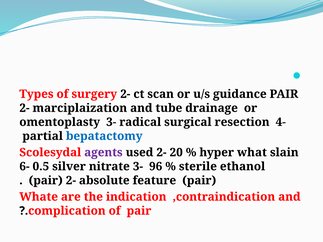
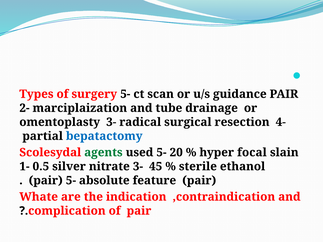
surgery 2-: 2- -> 5-
agents colour: purple -> green
used 2-: 2- -> 5-
what: what -> focal
6-: 6- -> 1-
96: 96 -> 45
2- at (71, 181): 2- -> 5-
